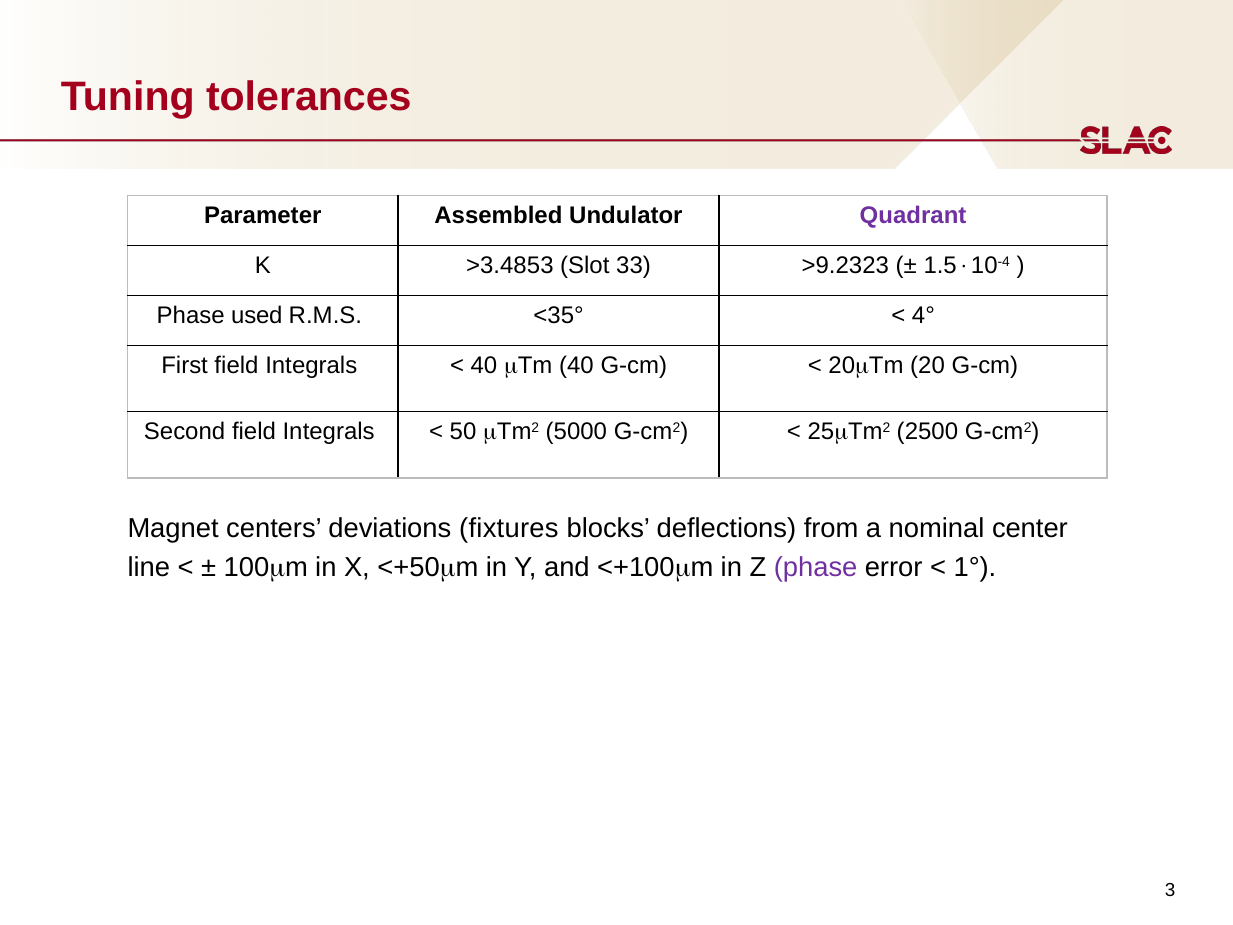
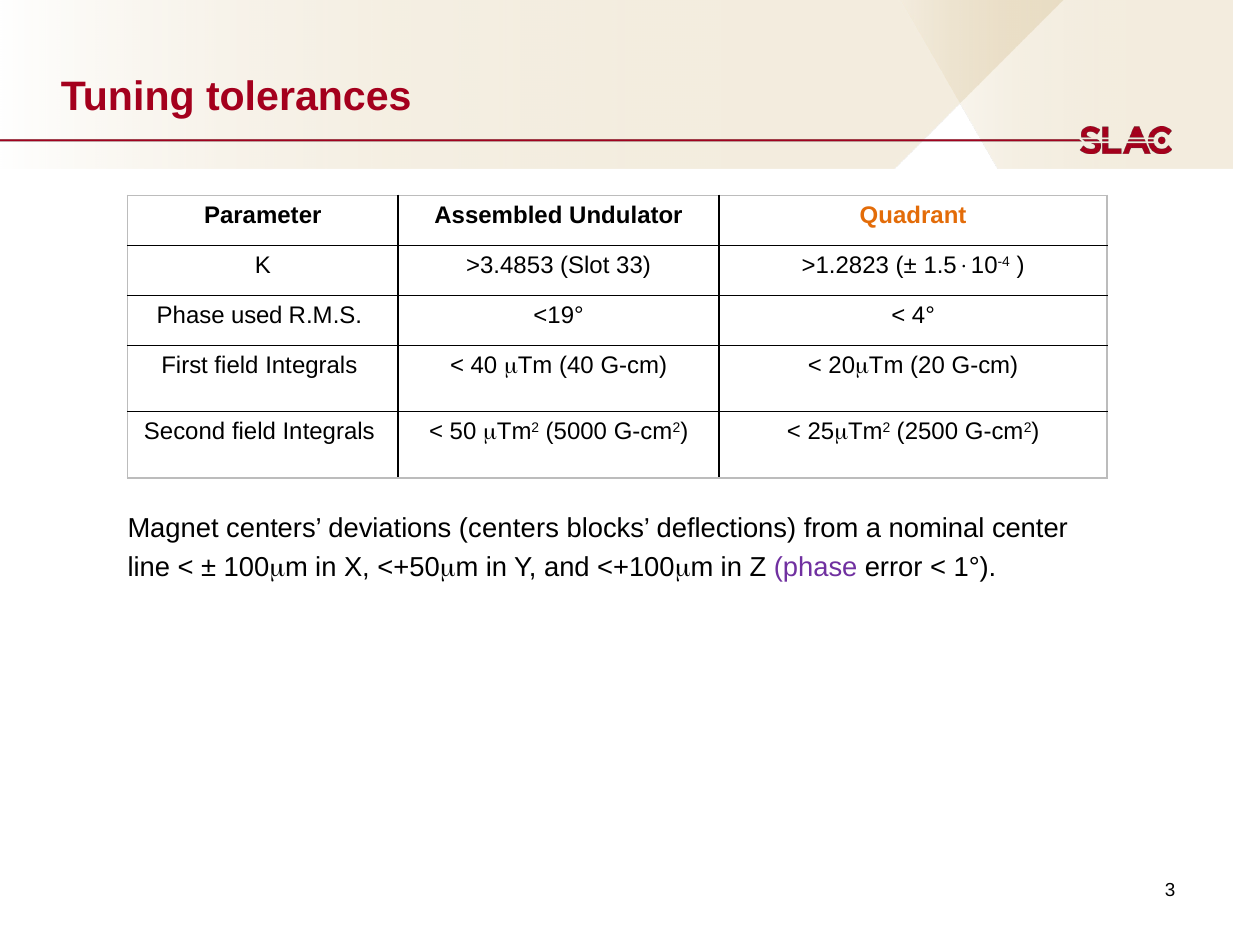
Quadrant colour: purple -> orange
>9.2323: >9.2323 -> >1.2823
<35°: <35° -> <19°
deviations fixtures: fixtures -> centers
